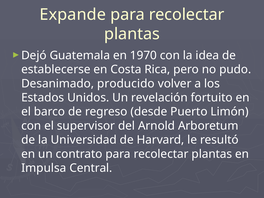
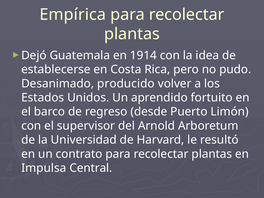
Expande: Expande -> Empírica
1970: 1970 -> 1914
revelación: revelación -> aprendido
